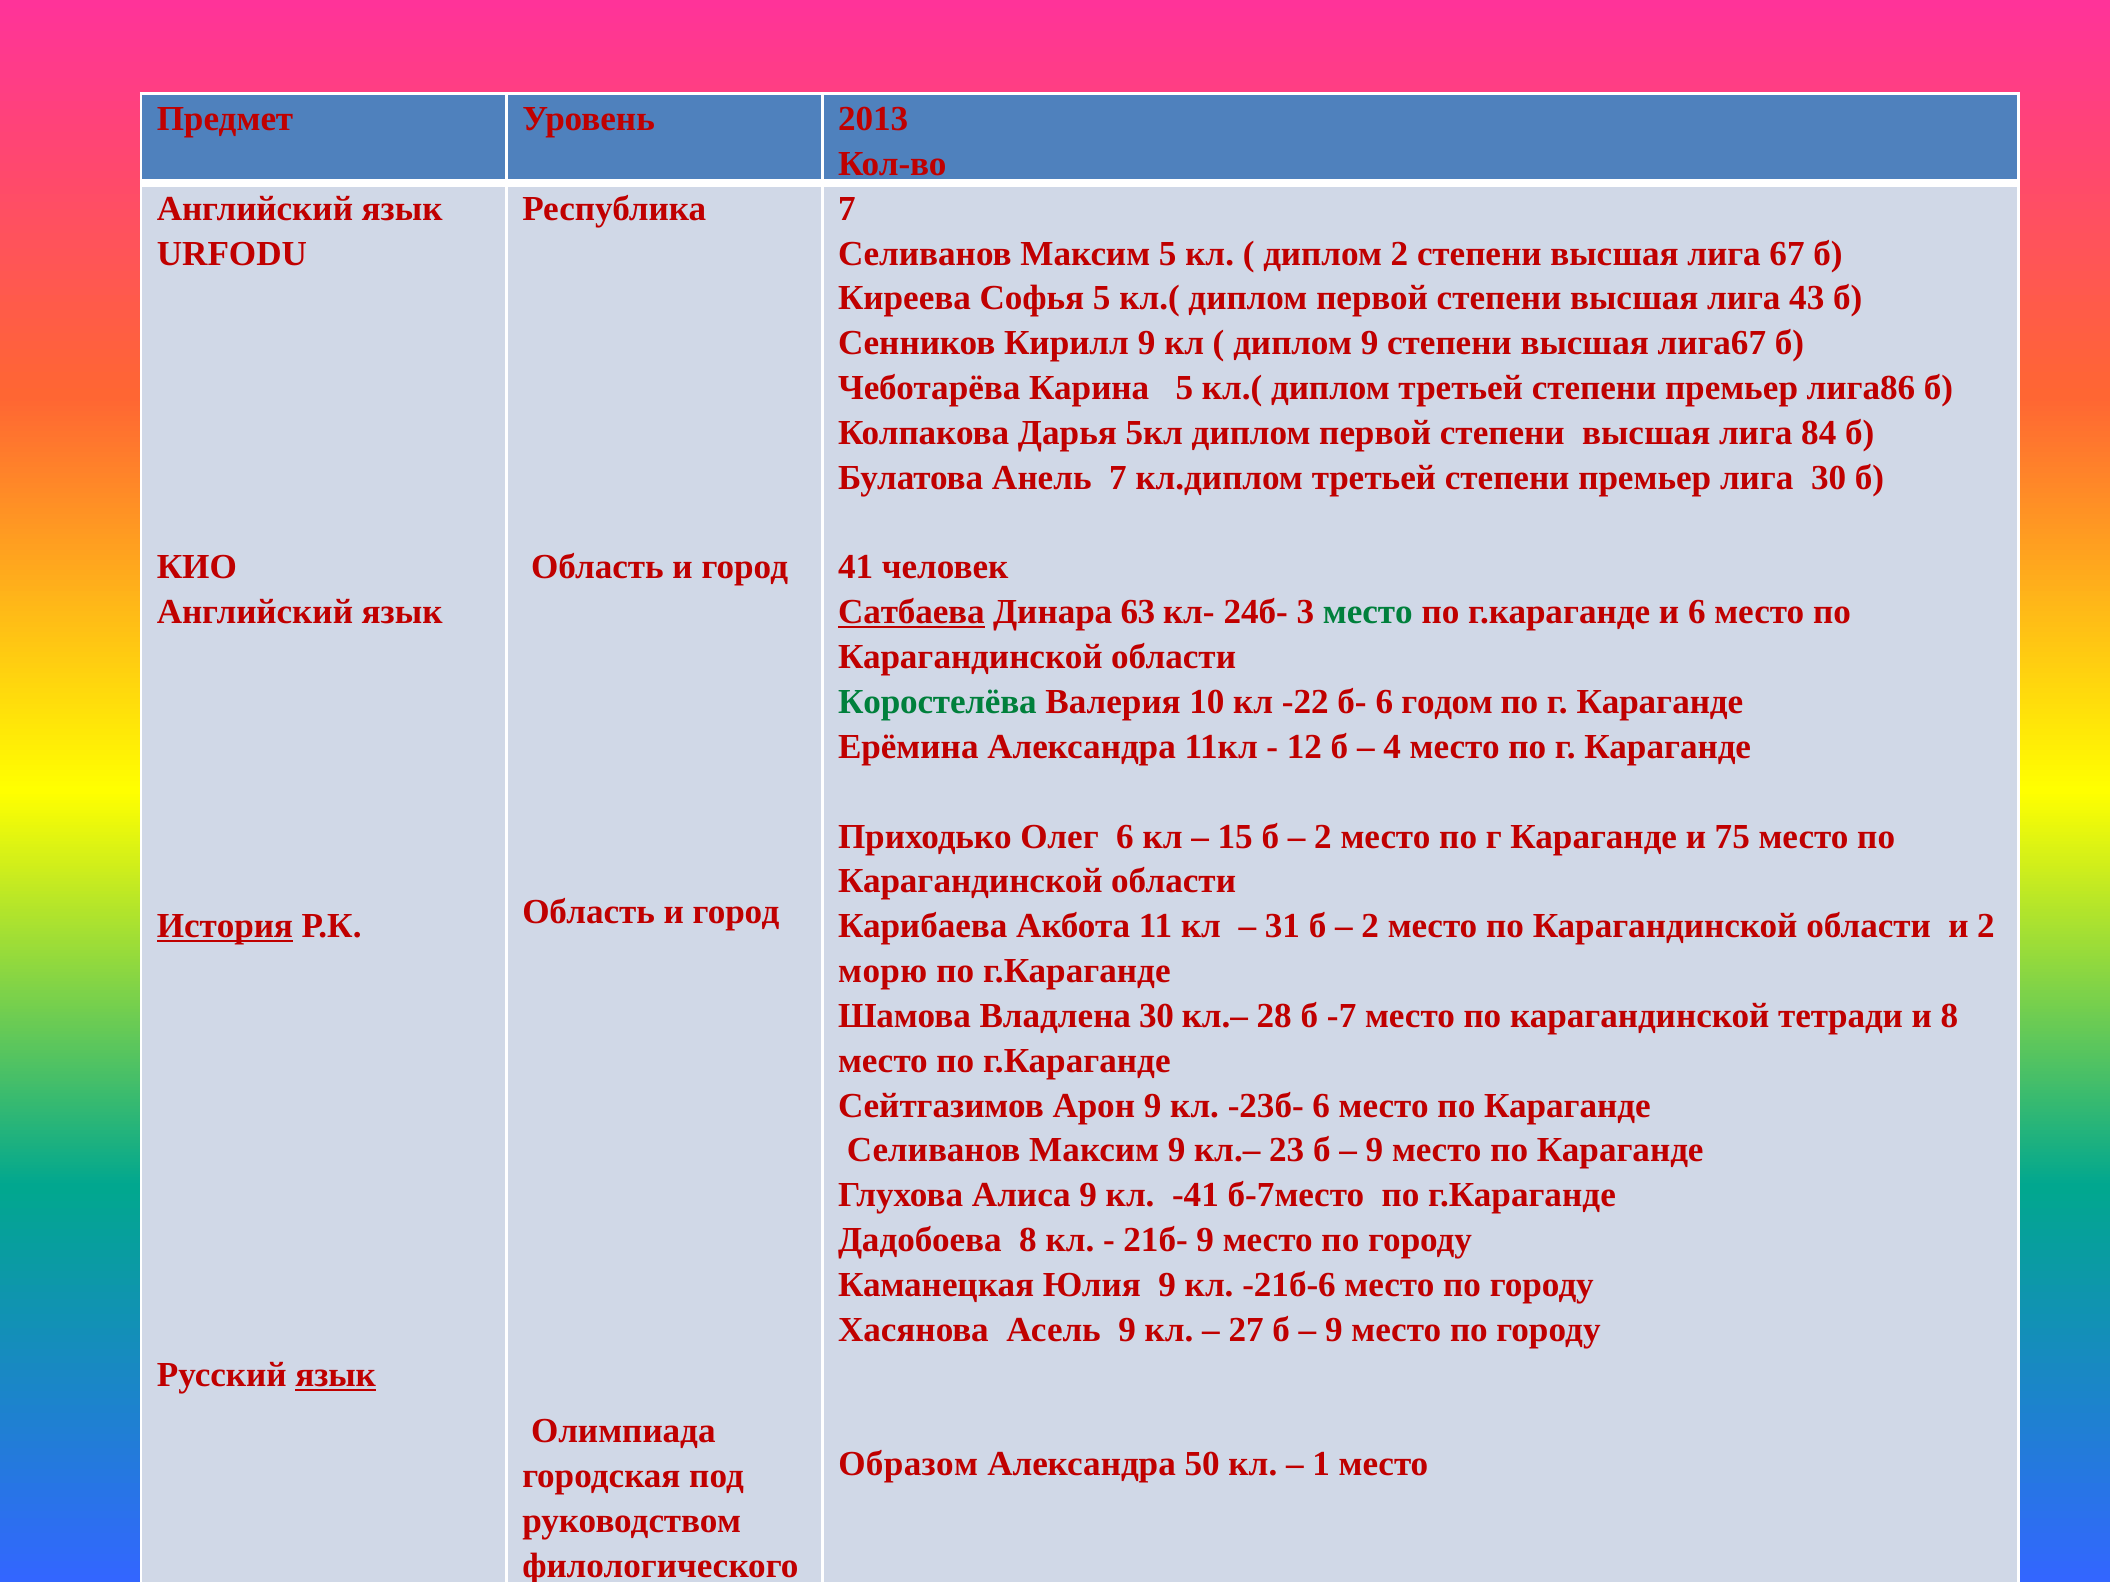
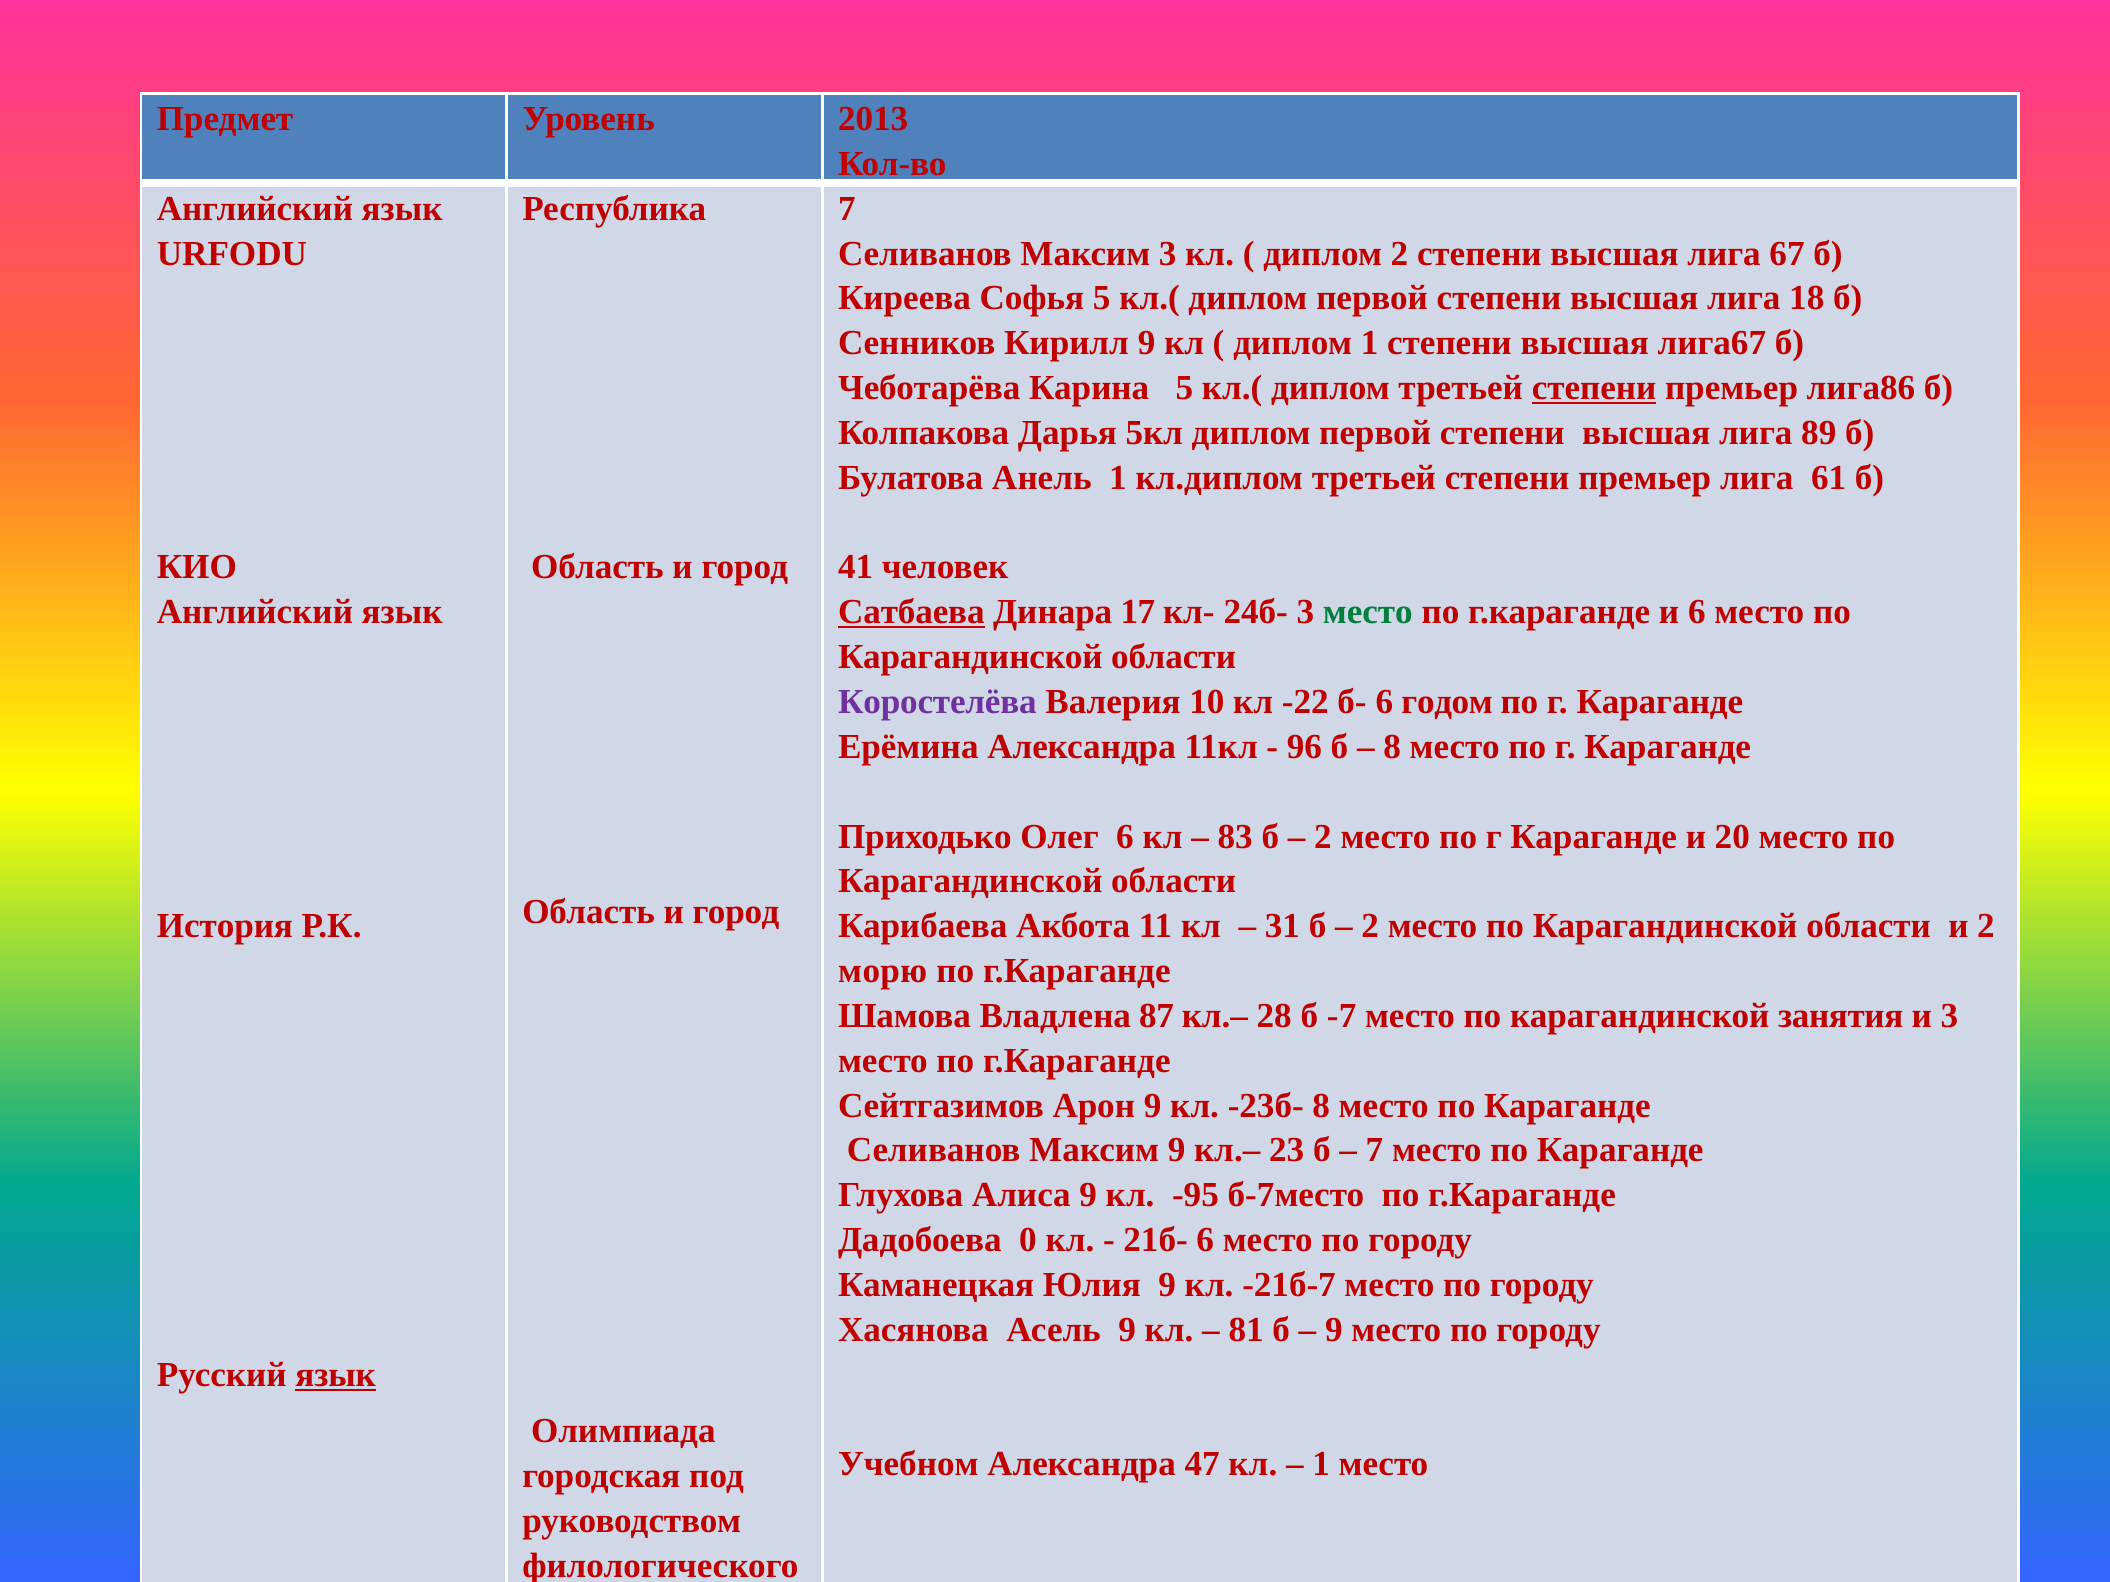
Максим 5: 5 -> 3
43: 43 -> 18
диплом 9: 9 -> 1
степени at (1594, 388) underline: none -> present
84: 84 -> 89
Анель 7: 7 -> 1
лига 30: 30 -> 61
63: 63 -> 17
Коростелёва colour: green -> purple
12: 12 -> 96
4 at (1392, 747): 4 -> 8
15: 15 -> 83
75: 75 -> 20
История at (225, 926) underline: present -> none
Владлена 30: 30 -> 87
тетради: тетради -> занятия
и 8: 8 -> 3
-23б- 6: 6 -> 8
9 at (1375, 1151): 9 -> 7
-41: -41 -> -95
Дадобоева 8: 8 -> 0
21б- 9: 9 -> 6
-21б-6: -21б-6 -> -21б-7
27: 27 -> 81
Образом: Образом -> Учебном
50: 50 -> 47
